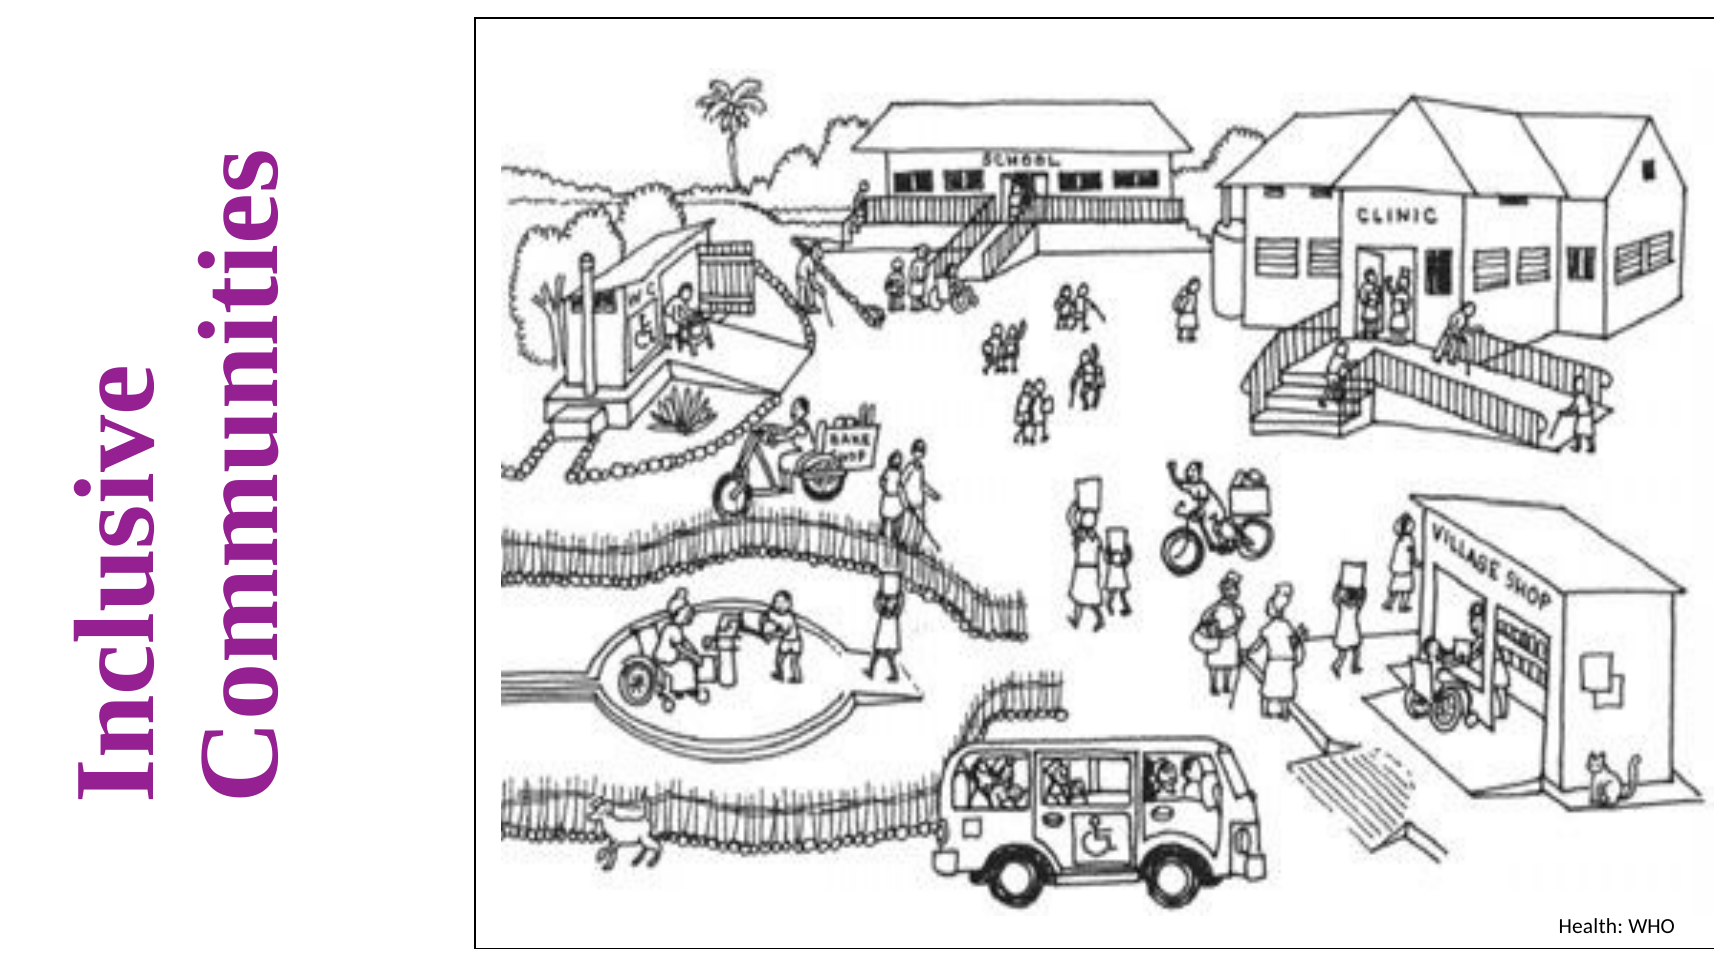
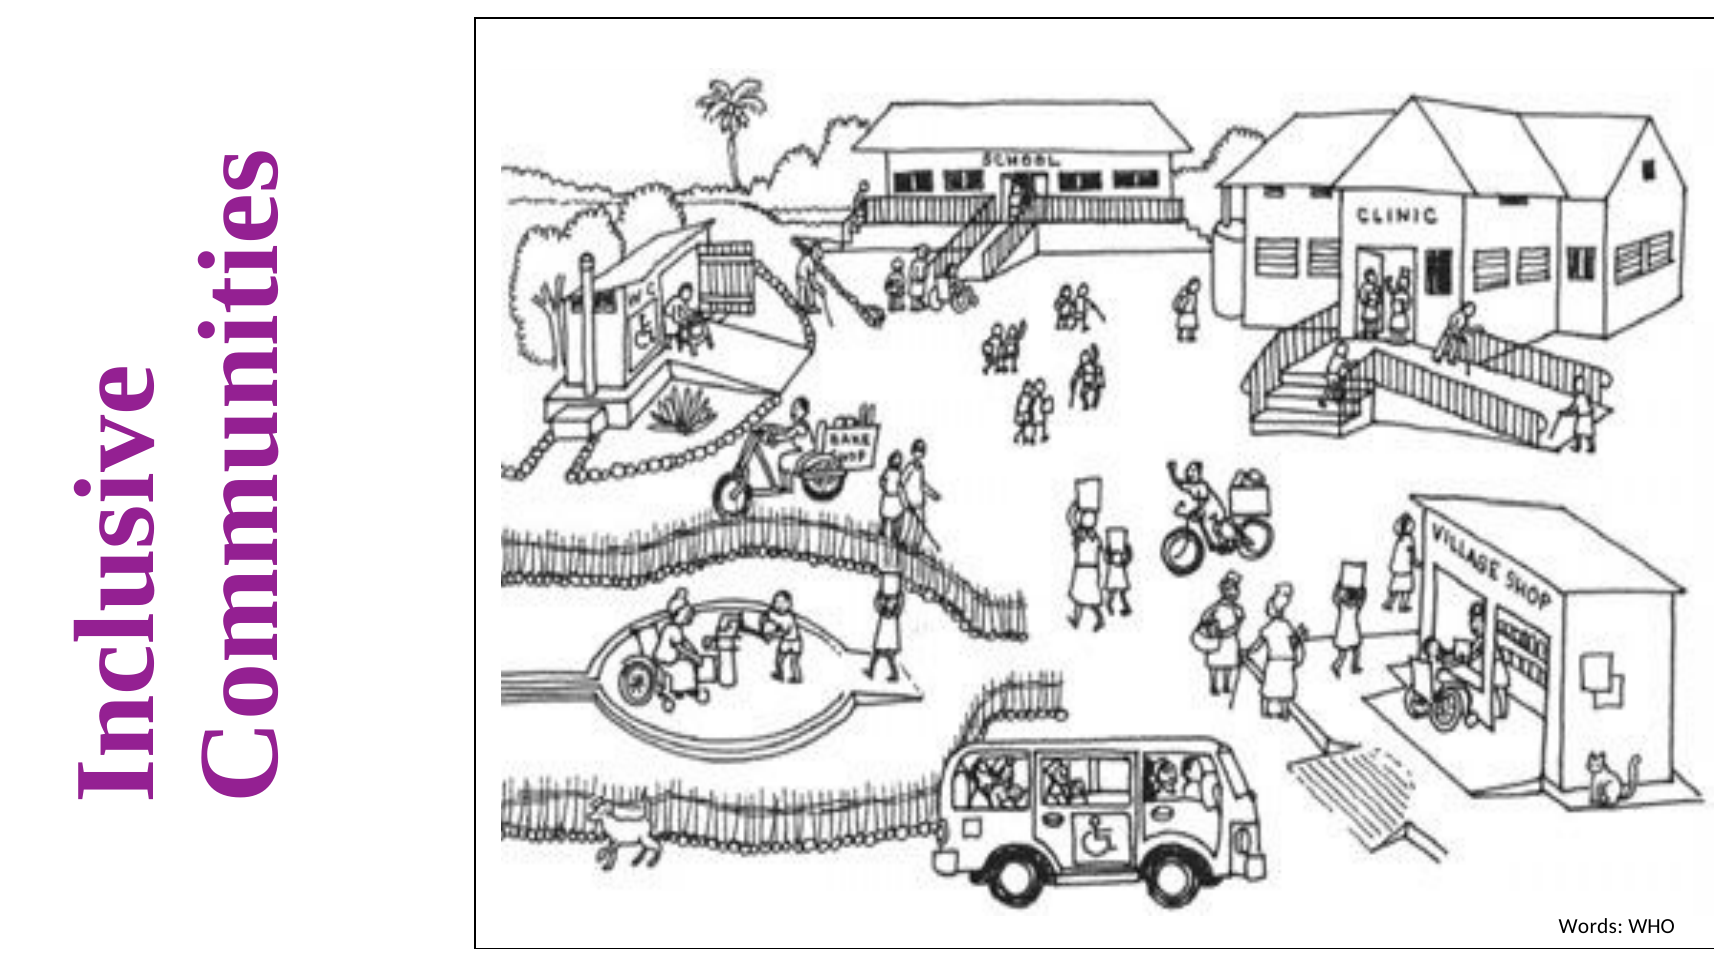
Health: Health -> Words
